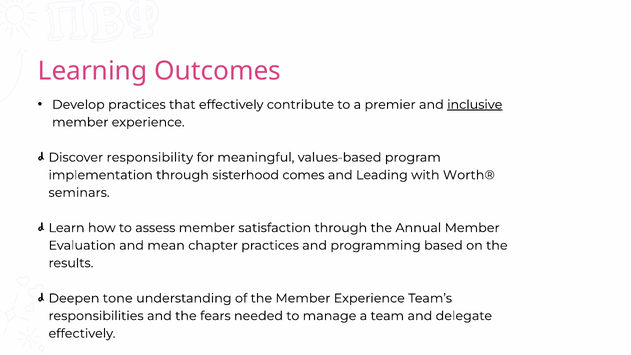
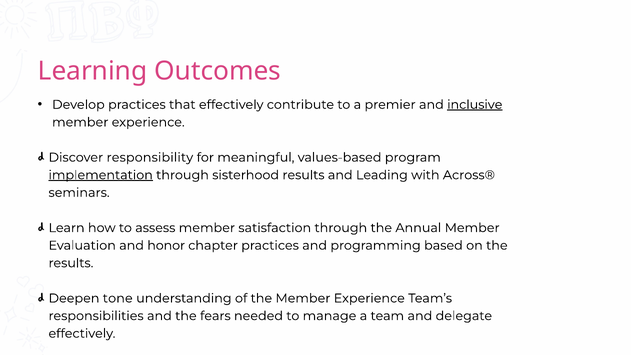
implementation underline: none -> present
sisterhood comes: comes -> results
Worth®: Worth® -> Across®
mean: mean -> honor
